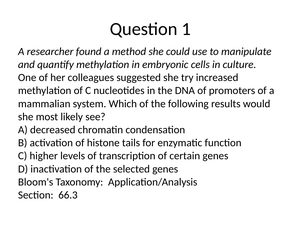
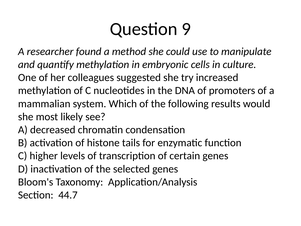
1: 1 -> 9
66.3: 66.3 -> 44.7
